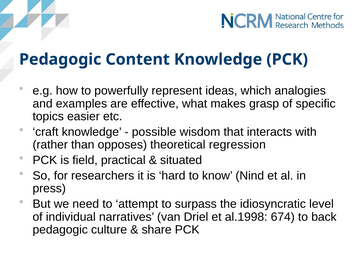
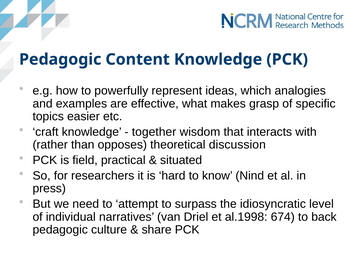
possible: possible -> together
regression: regression -> discussion
